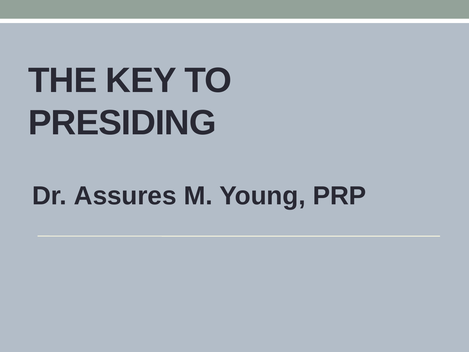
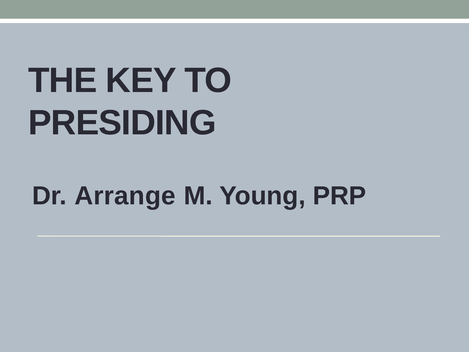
Assures: Assures -> Arrange
